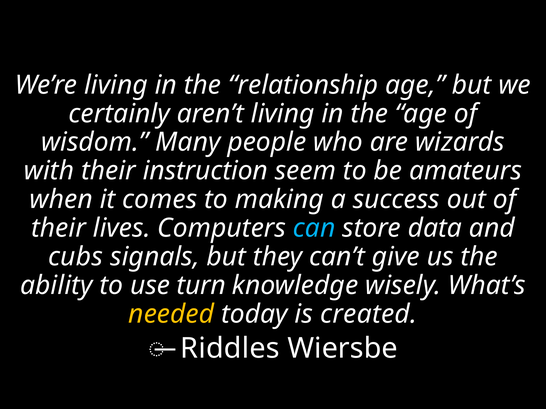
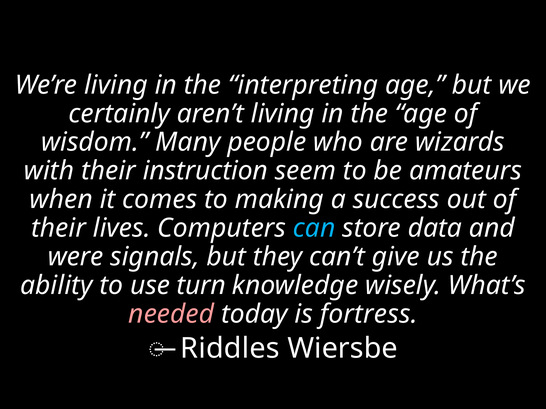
relationship: relationship -> interpreting
cubs: cubs -> were
needed colour: yellow -> pink
created: created -> fortress
